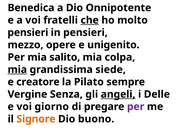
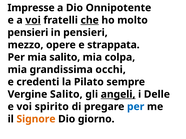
Benedica: Benedica -> Impresse
voi at (33, 20) underline: none -> present
unigenito: unigenito -> strappata
mia at (17, 70) underline: present -> none
siede: siede -> occhi
creatore: creatore -> credenti
Vergine Senza: Senza -> Salito
giorno: giorno -> spirito
per at (136, 107) colour: purple -> blue
buono: buono -> giorno
